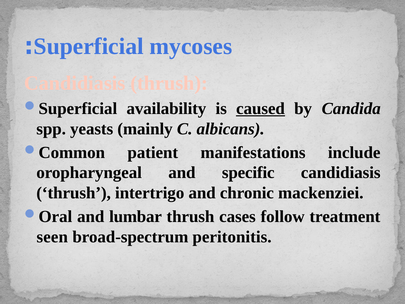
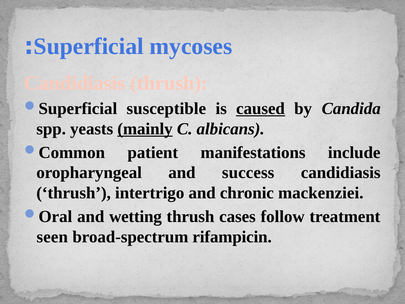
availability: availability -> susceptible
mainly underline: none -> present
specific: specific -> success
lumbar: lumbar -> wetting
peritonitis: peritonitis -> rifampicin
